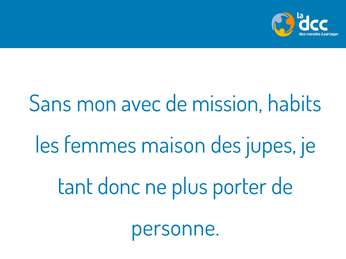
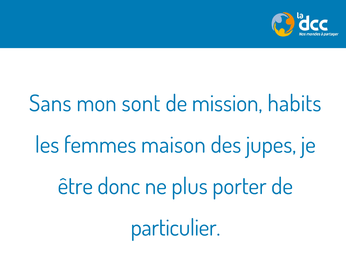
avec: avec -> sont
tant: tant -> être
personne: personne -> particulier
